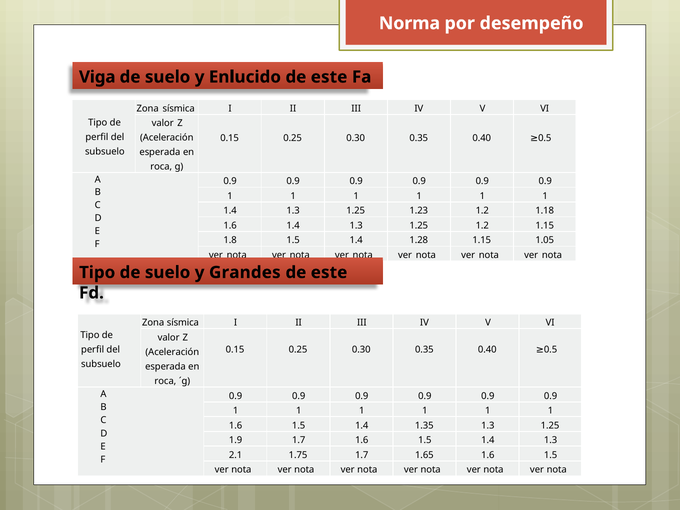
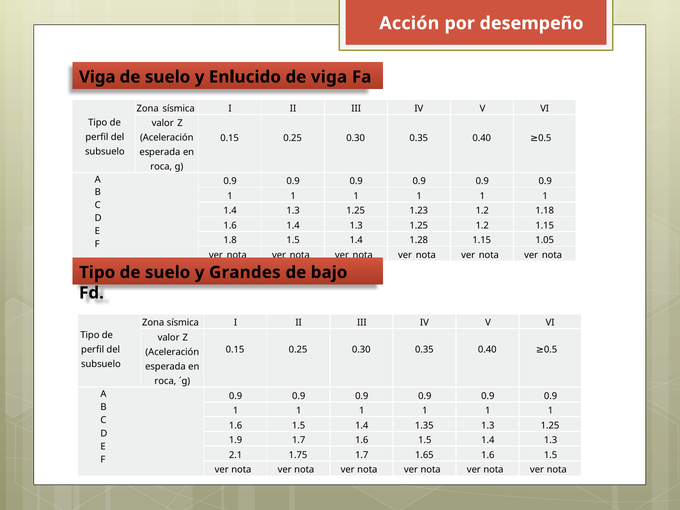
Norma: Norma -> Acción
este at (329, 77): este -> viga
este at (329, 272): este -> bajo
